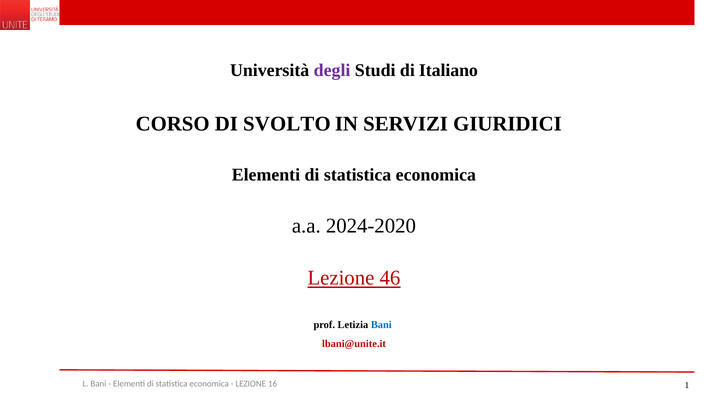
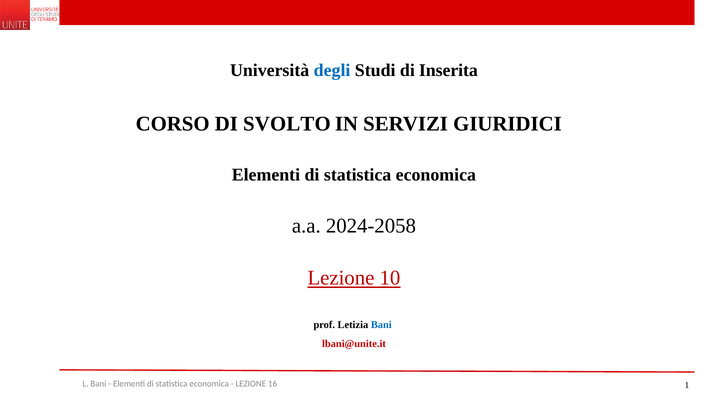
degli colour: purple -> blue
Italiano: Italiano -> Inserita
2024-2020: 2024-2020 -> 2024-2058
46: 46 -> 10
